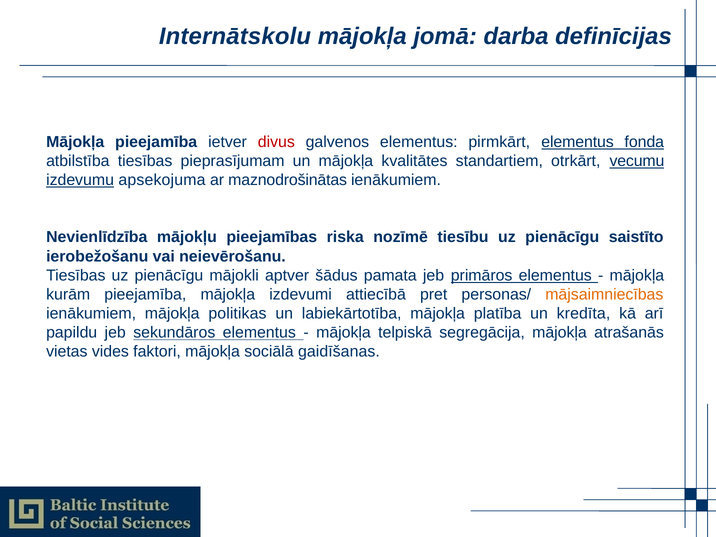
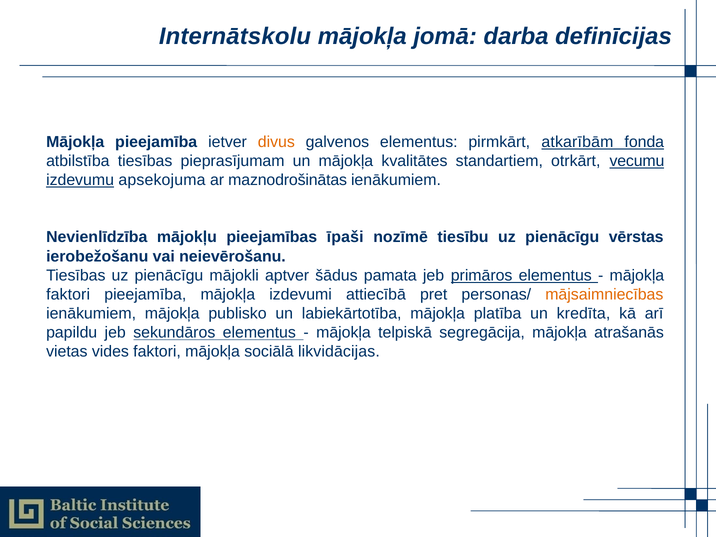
divus colour: red -> orange
pirmkārt elementus: elementus -> atkarībām
riska: riska -> īpaši
saistīto: saistīto -> vērstas
kurām at (68, 294): kurām -> faktori
politikas: politikas -> publisko
gaidīšanas: gaidīšanas -> likvidācijas
